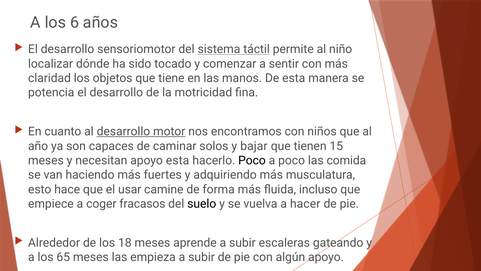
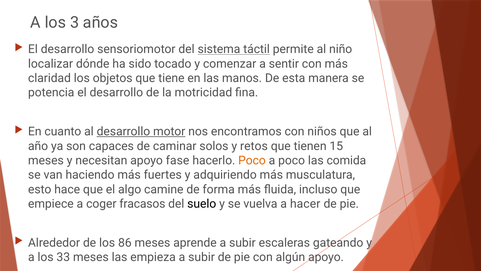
6: 6 -> 3
bajar: bajar -> retos
apoyo esta: esta -> fase
Poco at (252, 160) colour: black -> orange
usar: usar -> algo
18: 18 -> 86
65: 65 -> 33
